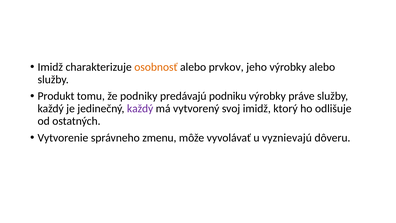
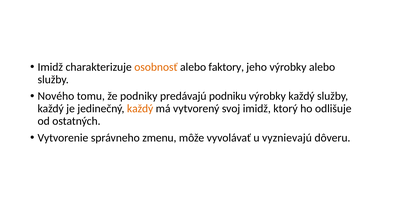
prvkov: prvkov -> faktory
Produkt: Produkt -> Nového
výrobky práve: práve -> každý
každý at (140, 109) colour: purple -> orange
